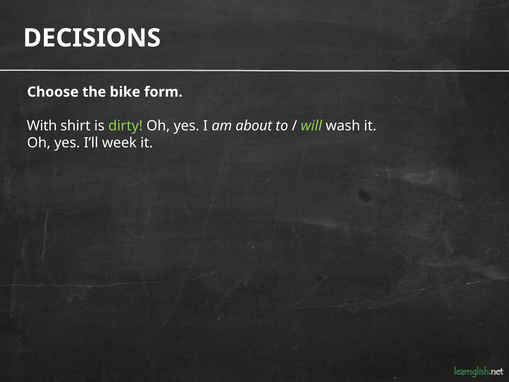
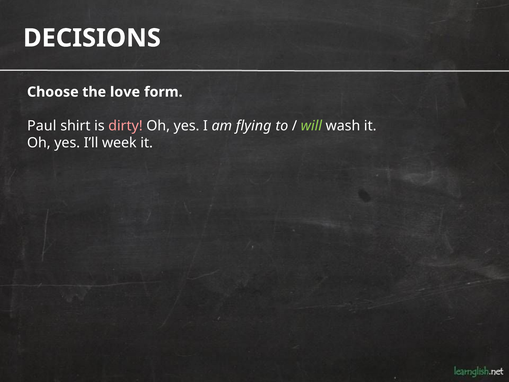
bike: bike -> love
With: With -> Paul
dirty colour: light green -> pink
about: about -> flying
